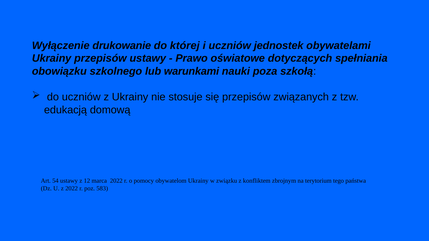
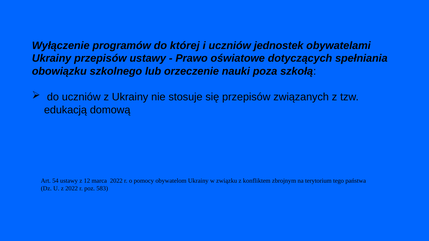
drukowanie: drukowanie -> programów
warunkami: warunkami -> orzeczenie
